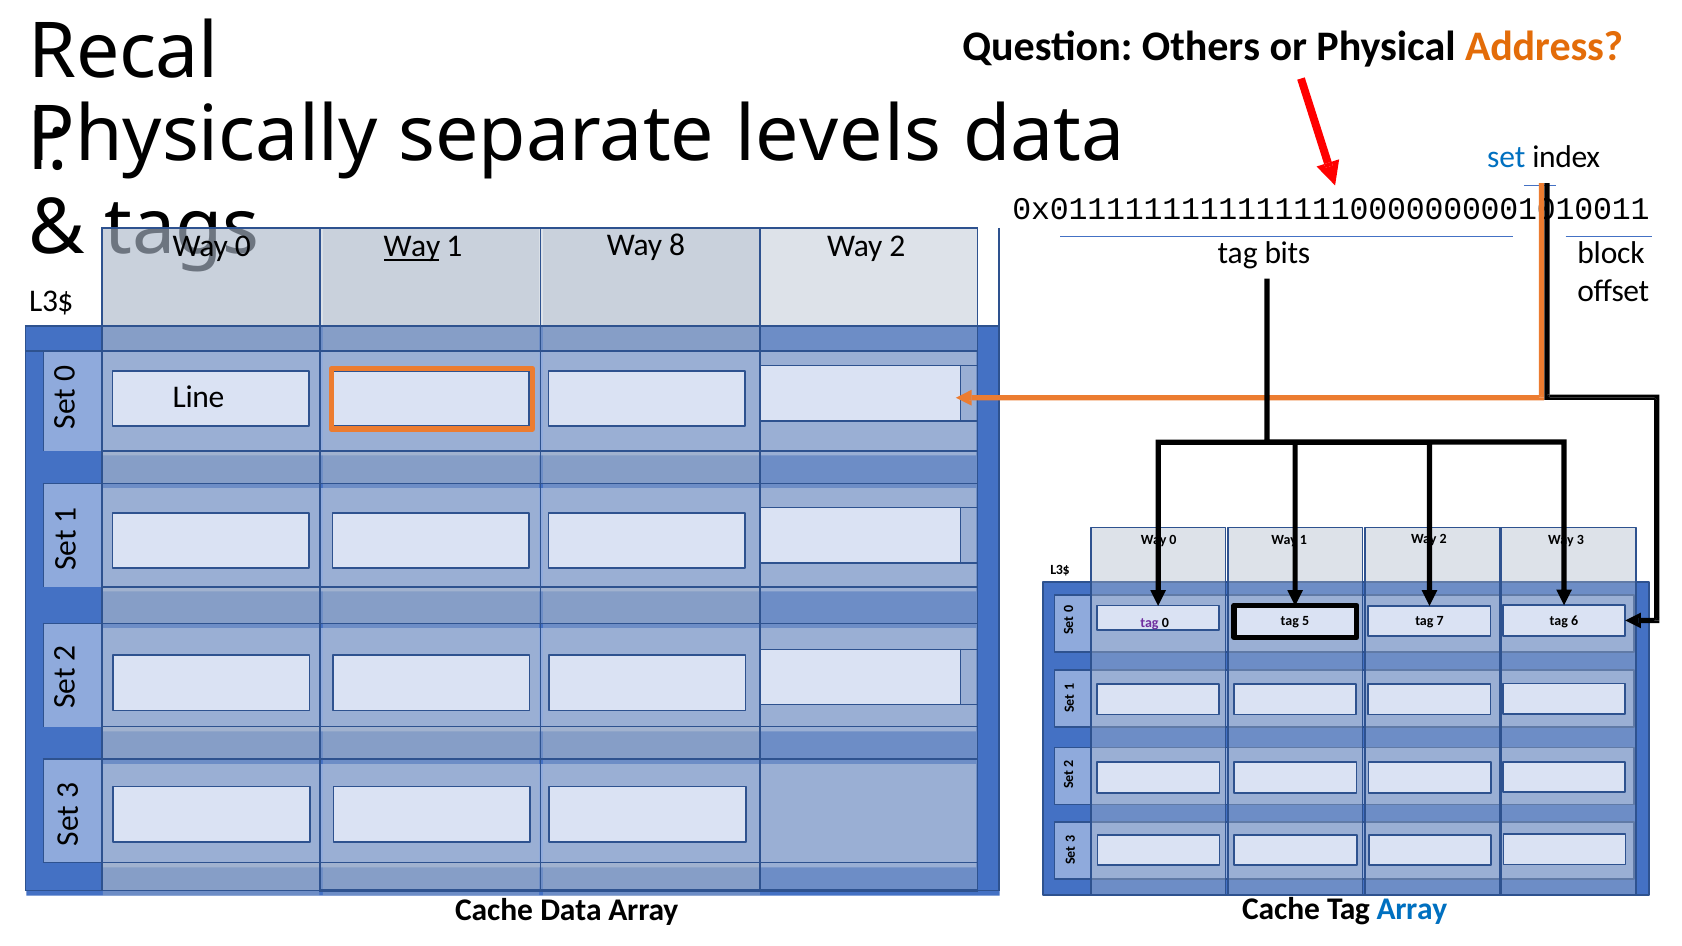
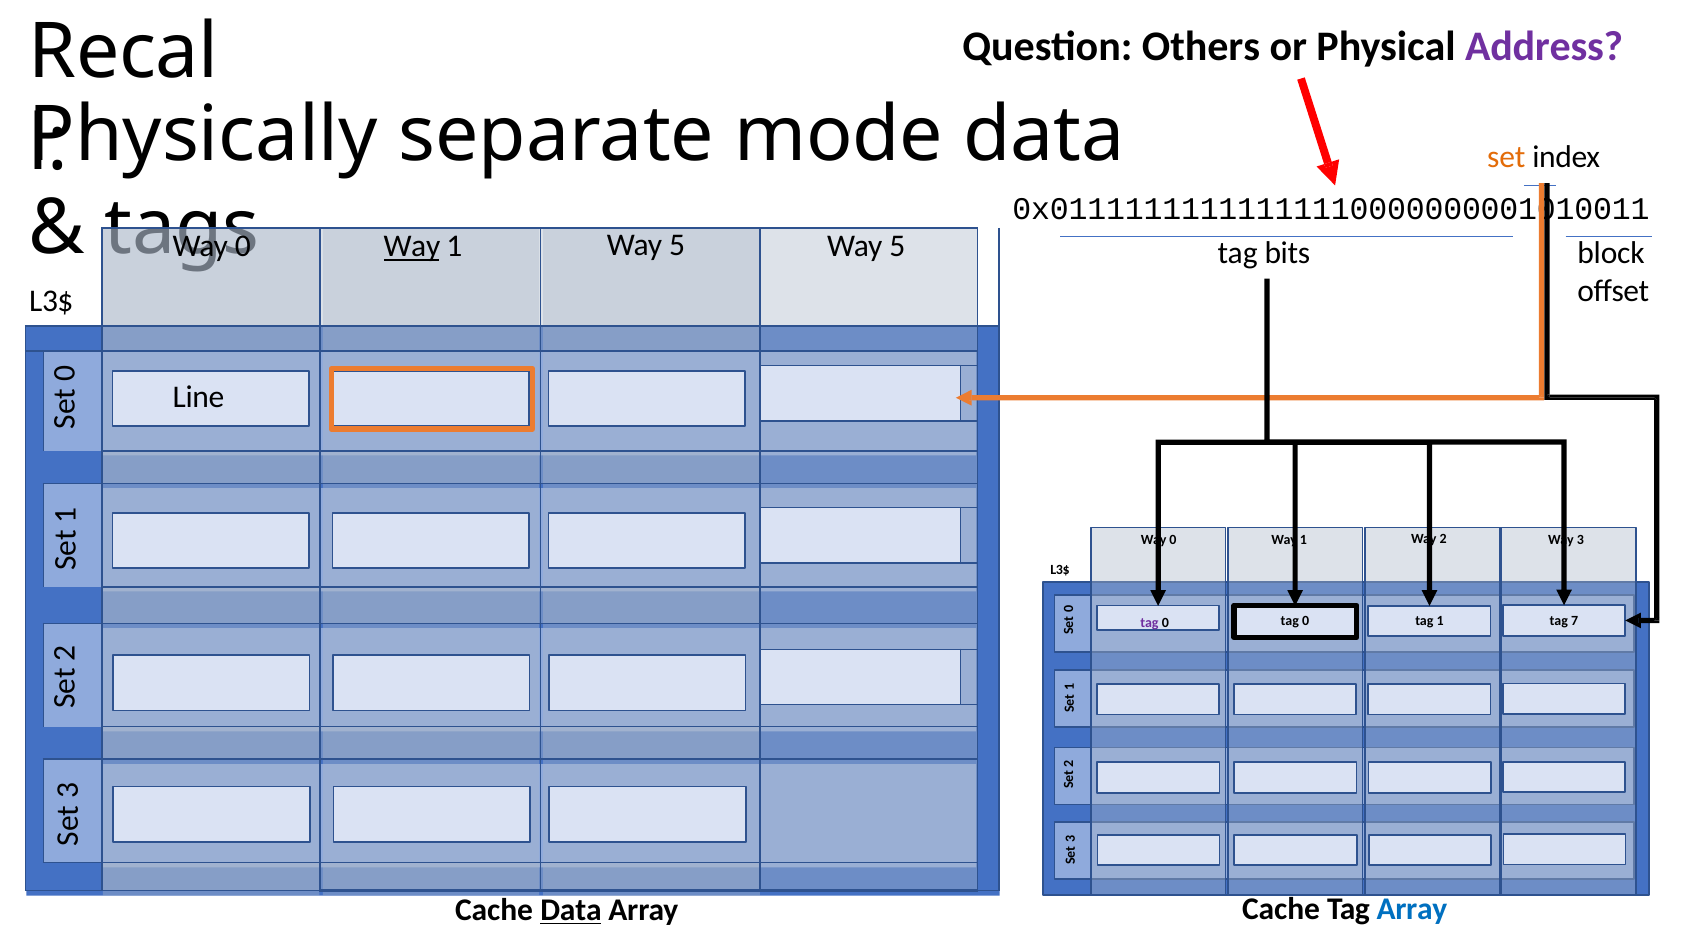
Address colour: orange -> purple
levels: levels -> mode
set colour: blue -> orange
1 Way 8: 8 -> 5
2 at (897, 246): 2 -> 5
5 at (1306, 621): 5 -> 0
tag 7: 7 -> 1
6: 6 -> 7
Data at (571, 910) underline: none -> present
